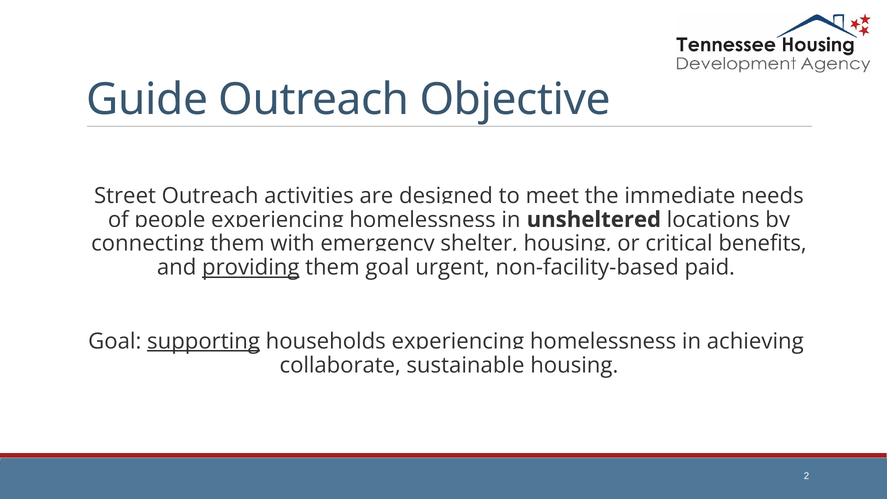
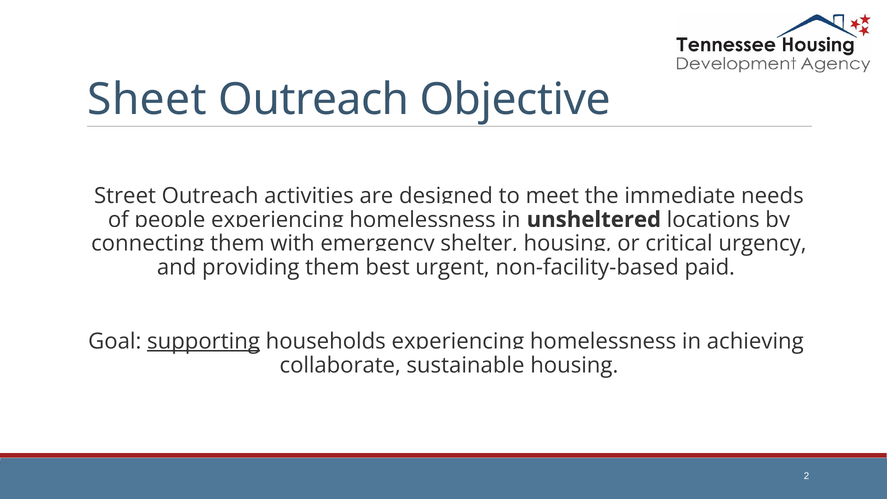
Guide: Guide -> Sheet
benefits: benefits -> urgency
providing underline: present -> none
them goal: goal -> best
